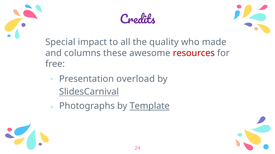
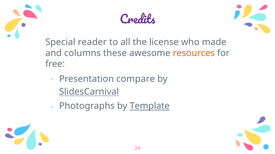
impact: impact -> reader
quality: quality -> license
resources colour: red -> orange
overload: overload -> compare
